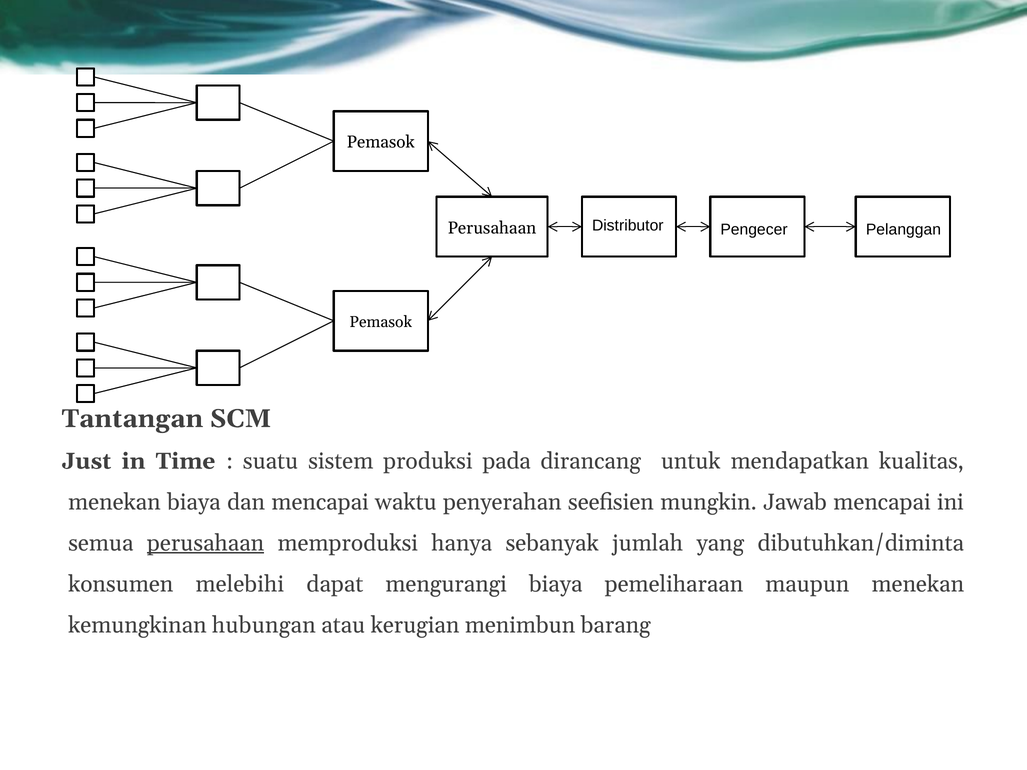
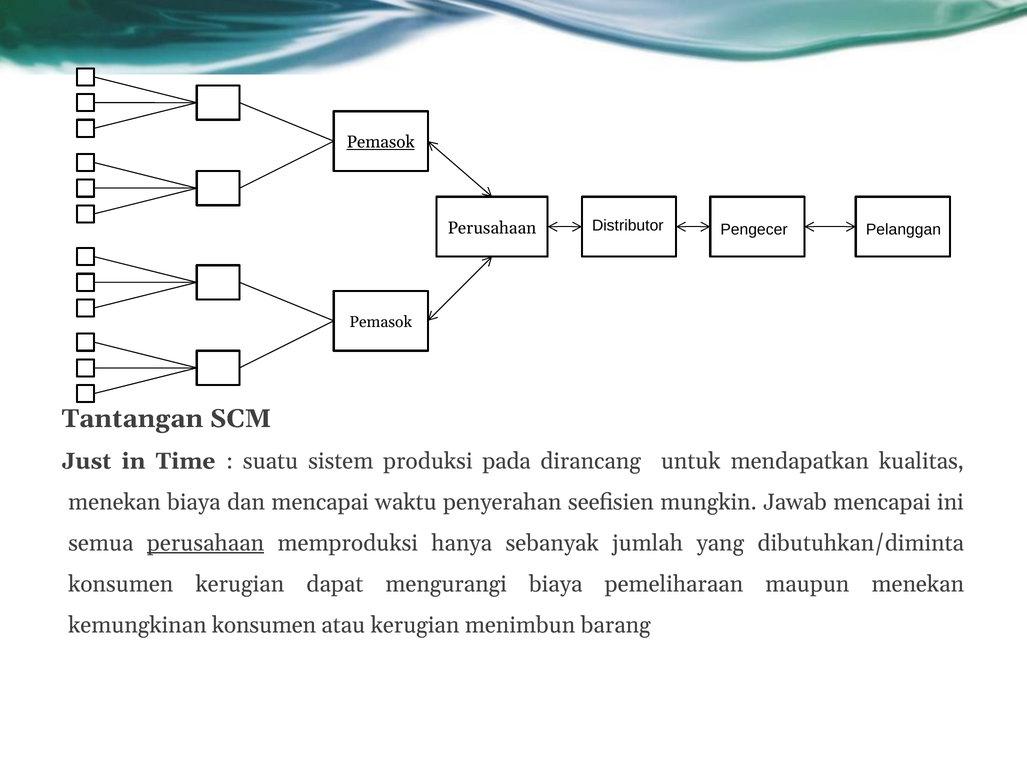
Pemasok at (381, 142) underline: none -> present
konsumen melebihi: melebihi -> kerugian
kemungkinan hubungan: hubungan -> konsumen
